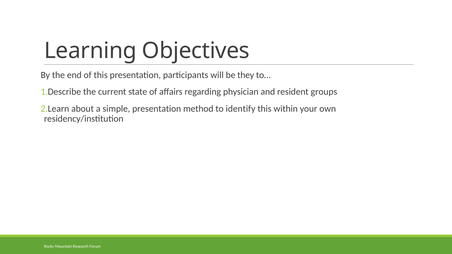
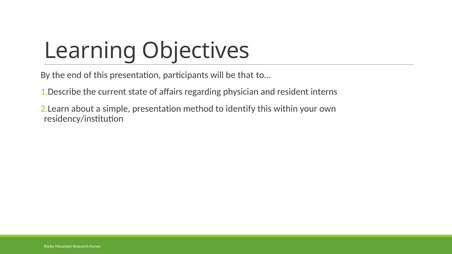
they: they -> that
groups: groups -> interns
